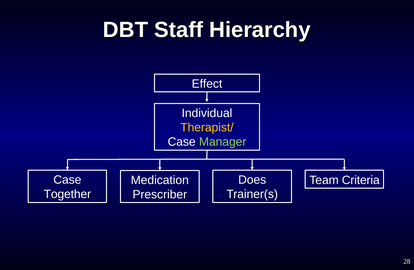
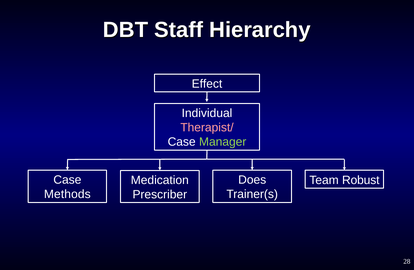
Therapist/ colour: yellow -> pink
Criteria: Criteria -> Robust
Together: Together -> Methods
